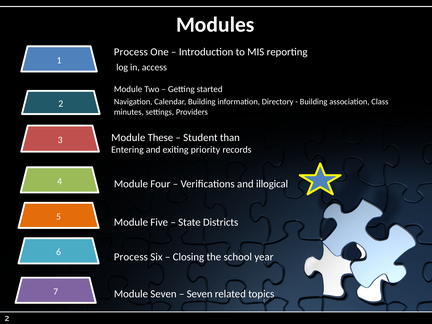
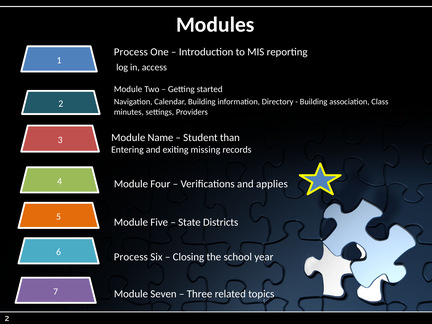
These: These -> Name
priority: priority -> missing
illogical: illogical -> applies
Seven at (200, 294): Seven -> Three
